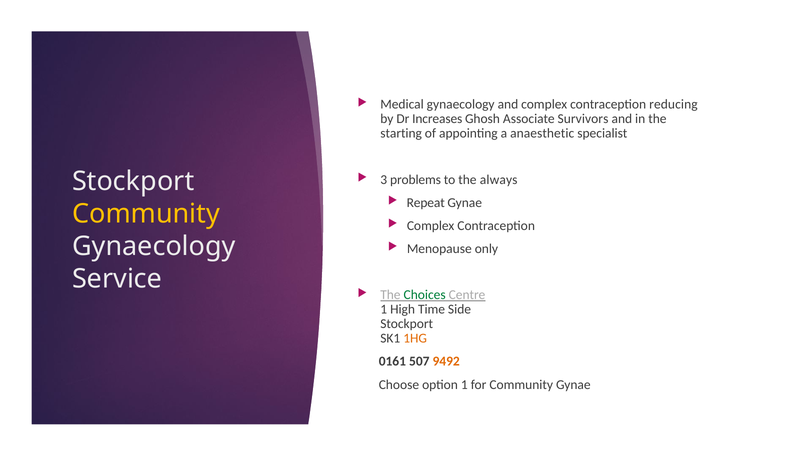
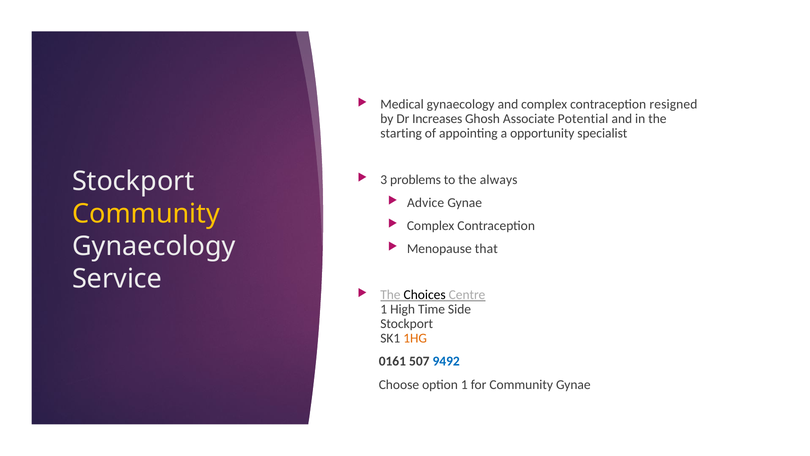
reducing: reducing -> resigned
Survivors: Survivors -> Potential
anaesthetic: anaesthetic -> opportunity
Repeat: Repeat -> Advice
only: only -> that
Choices colour: green -> black
9492 colour: orange -> blue
